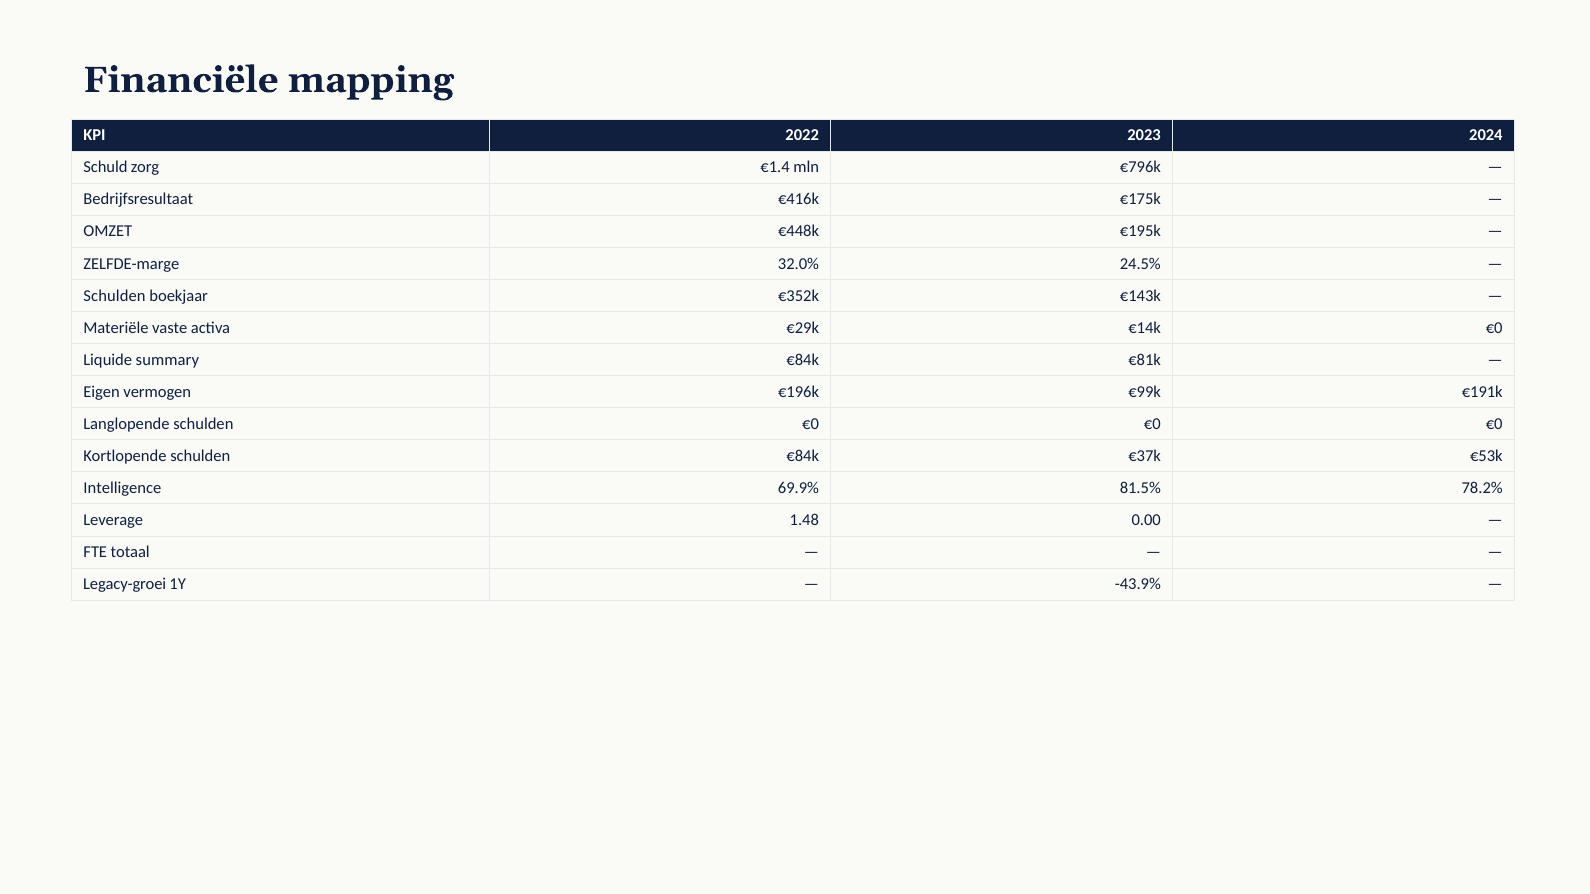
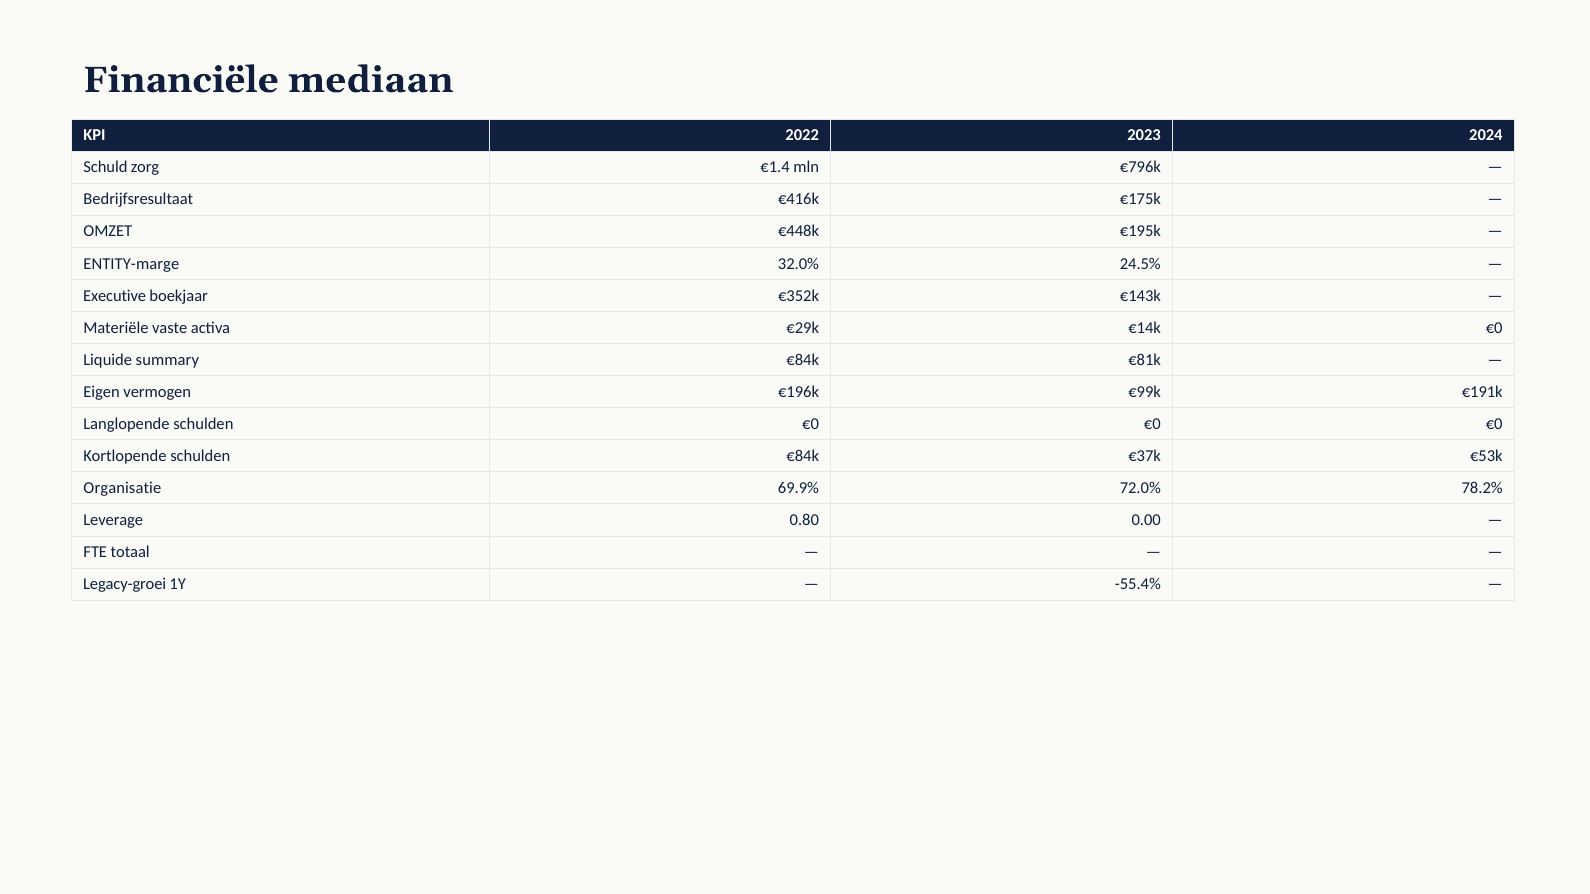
mapping: mapping -> mediaan
ZELFDE-marge: ZELFDE-marge -> ENTITY-marge
Schulden at (115, 296): Schulden -> Executive
Intelligence: Intelligence -> Organisatie
81.5%: 81.5% -> 72.0%
1.48: 1.48 -> 0.80
-43.9%: -43.9% -> -55.4%
